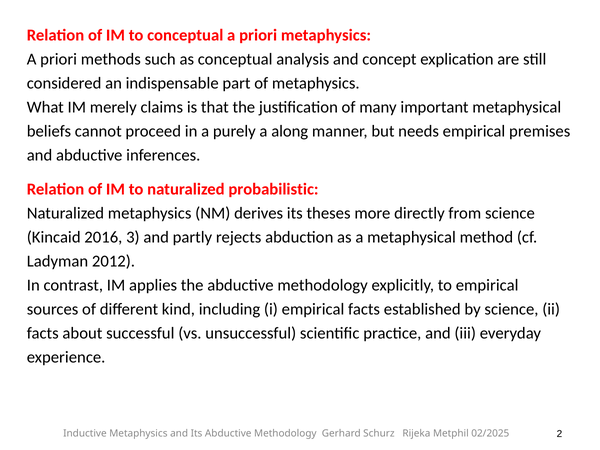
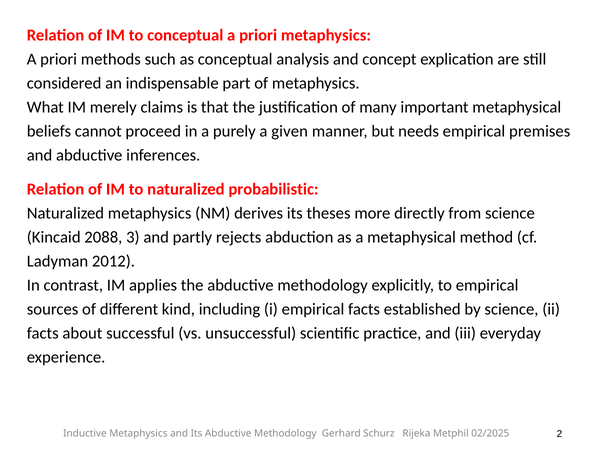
along: along -> given
2016: 2016 -> 2088
